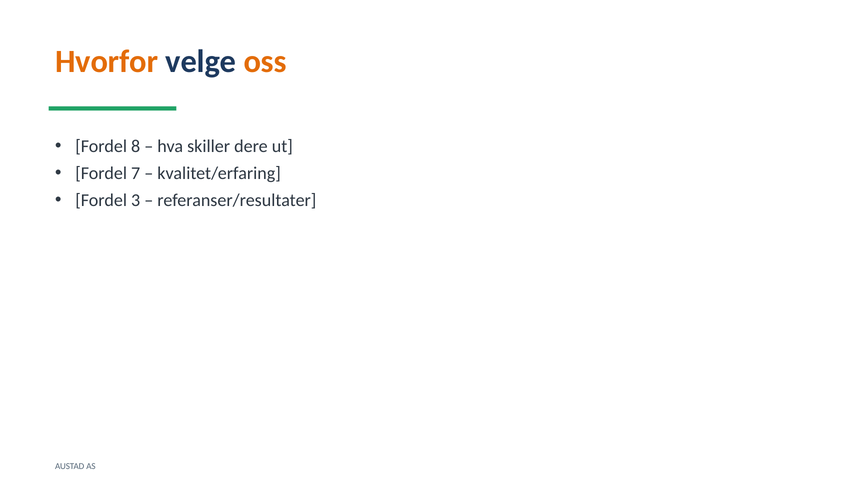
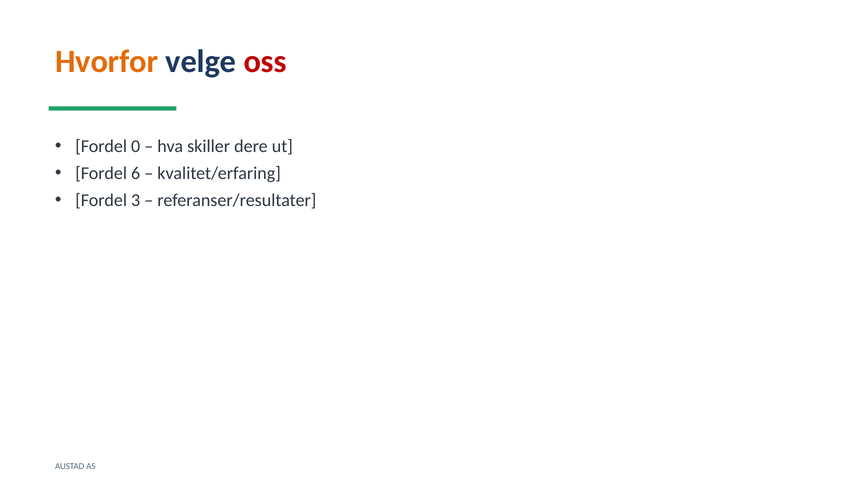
oss colour: orange -> red
8: 8 -> 0
7: 7 -> 6
